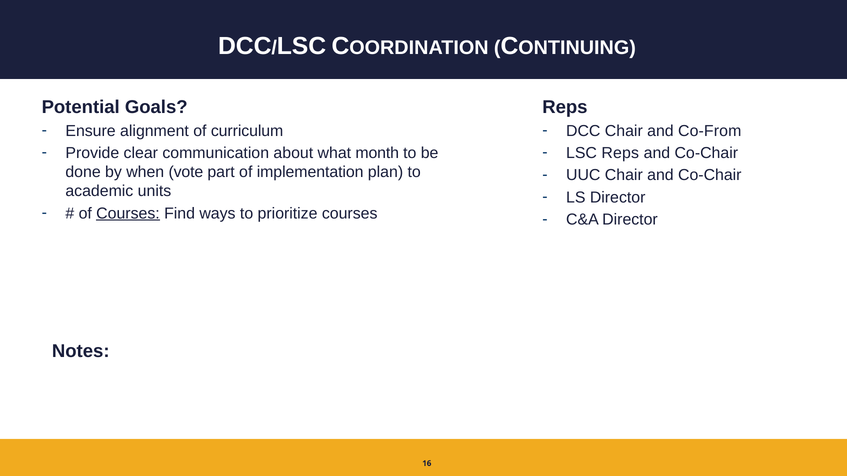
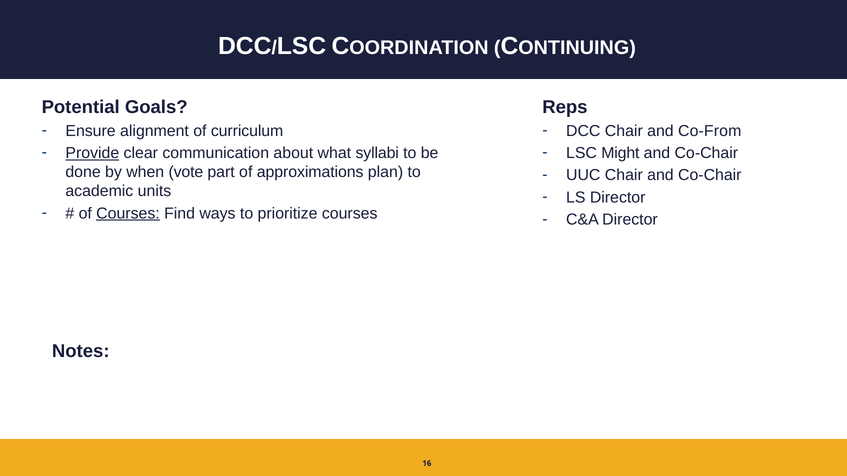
Provide underline: none -> present
month: month -> syllabi
LSC Reps: Reps -> Might
implementation: implementation -> approximations
